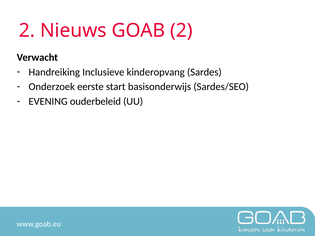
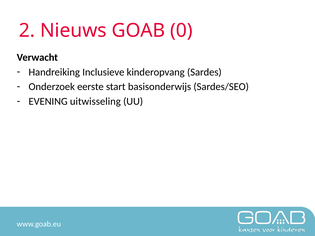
GOAB 2: 2 -> 0
ouderbeleid: ouderbeleid -> uitwisseling
